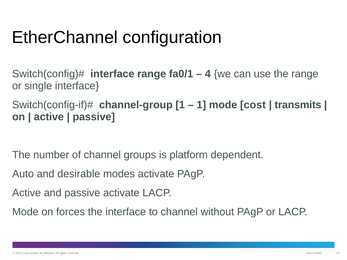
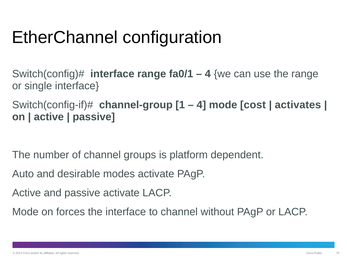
1 at (201, 105): 1 -> 4
transmits: transmits -> activates
